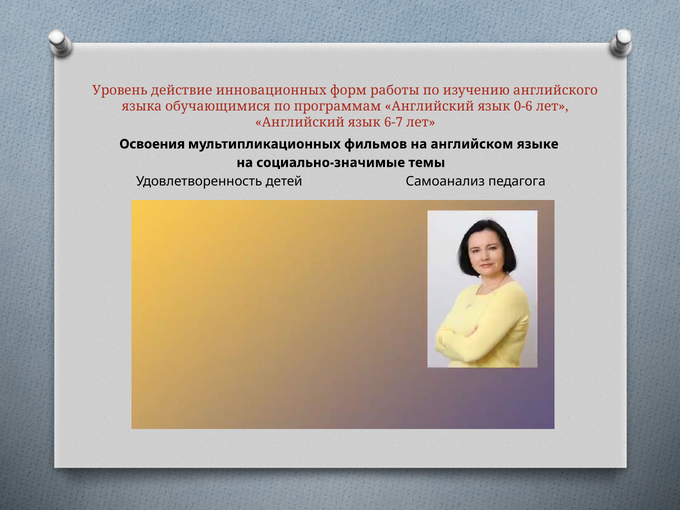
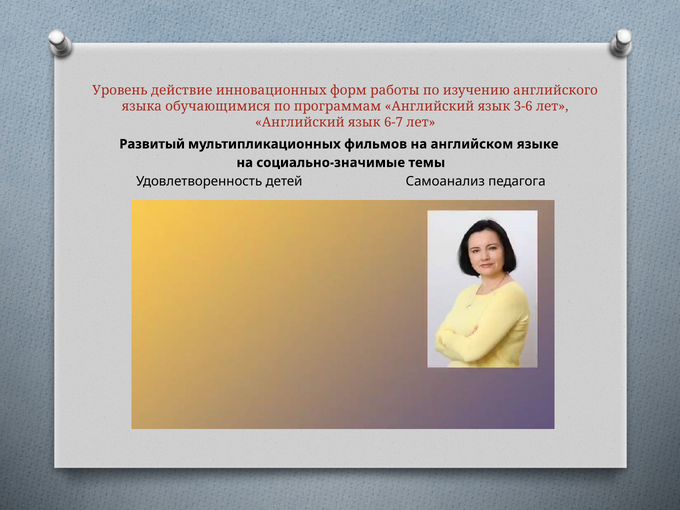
0-6: 0-6 -> 3-6
Освоения: Освоения -> Развитый
